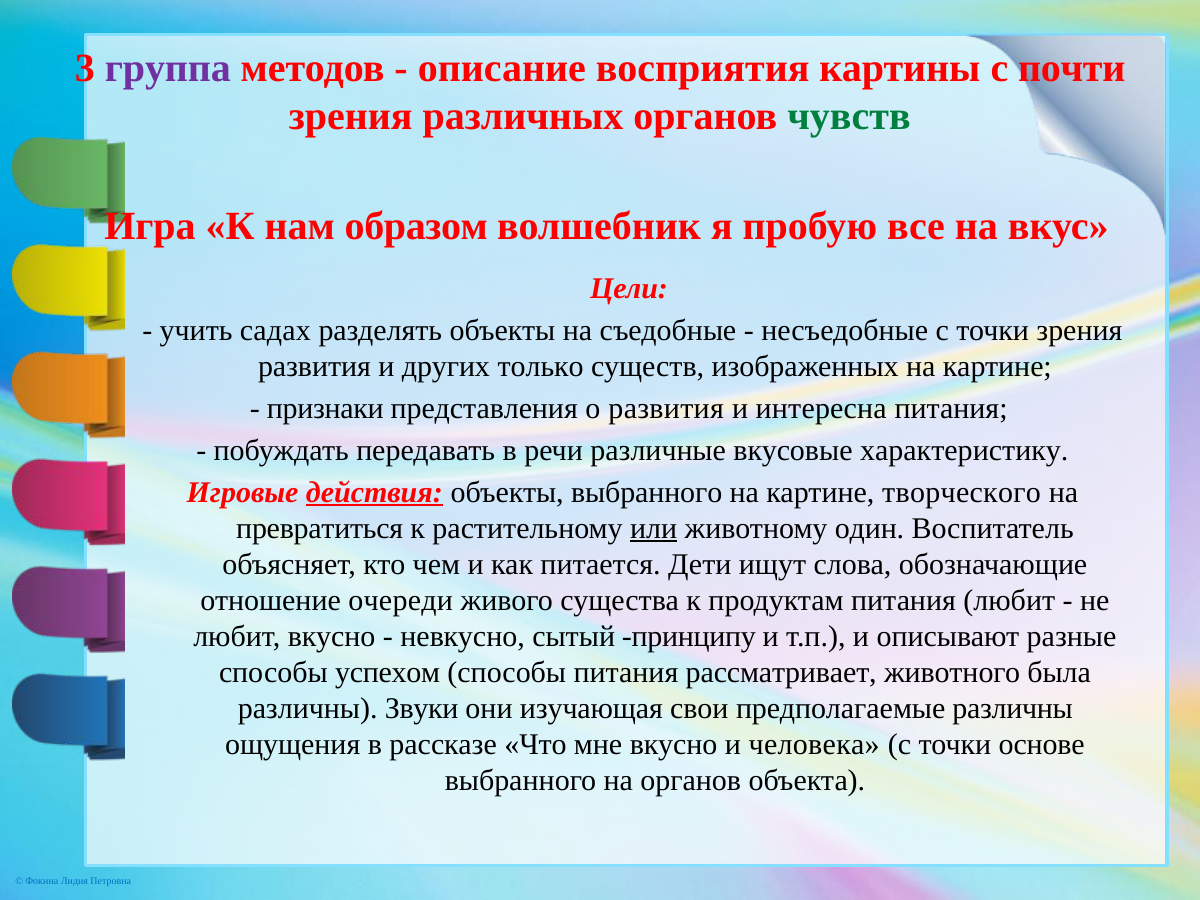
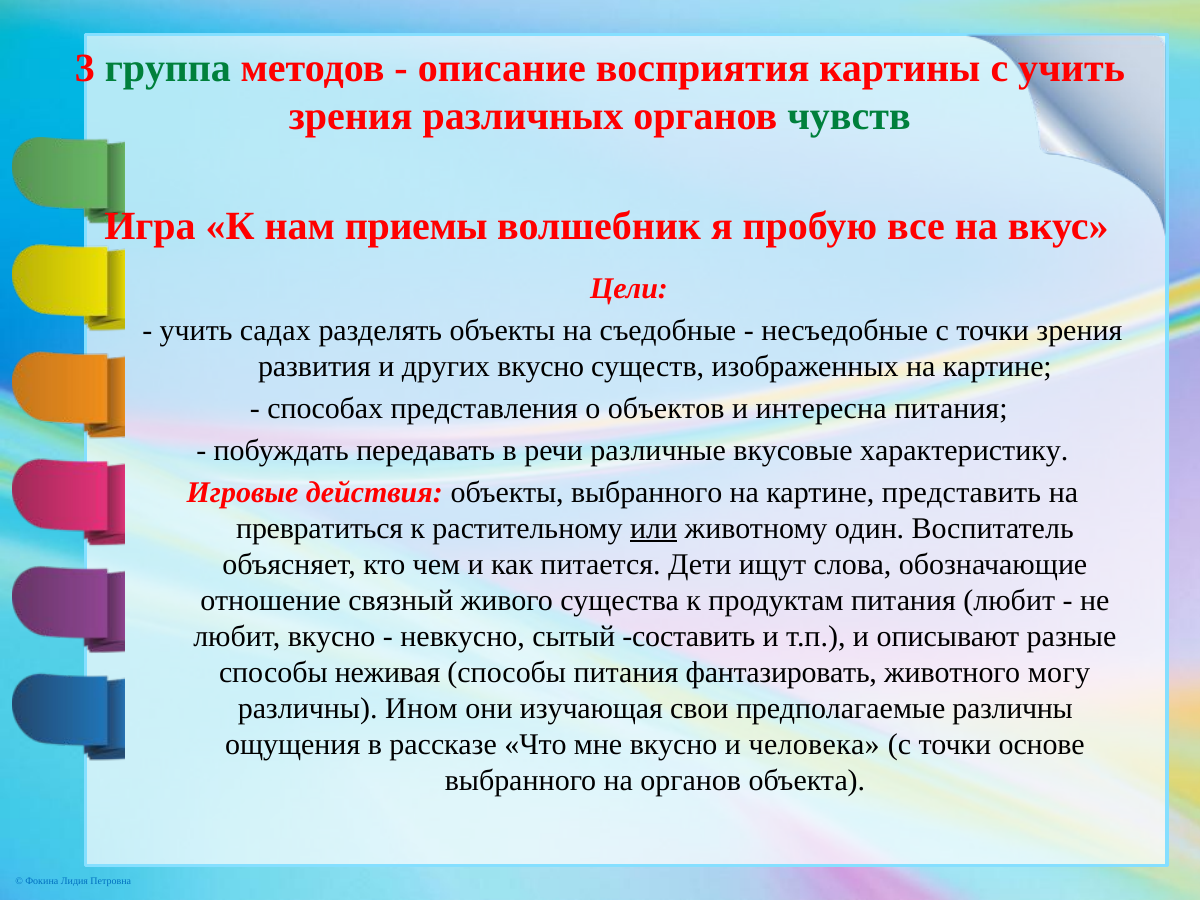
группа colour: purple -> green
с почти: почти -> учить
образом: образом -> приемы
других только: только -> вкусно
признаки: признаки -> способах
о развития: развития -> объектов
действия underline: present -> none
творческого: творческого -> представить
очереди: очереди -> связный
принципу: принципу -> составить
успехом: успехом -> неживая
рассматривает: рассматривает -> фантазировать
была: была -> могу
Звуки: Звуки -> Ином
